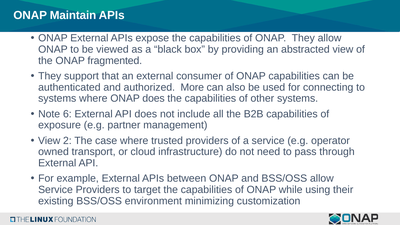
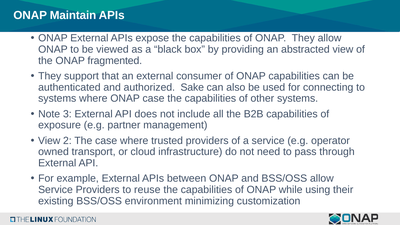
More: More -> Sake
ONAP does: does -> case
6: 6 -> 3
target: target -> reuse
